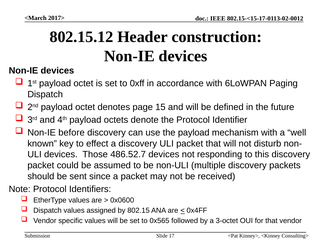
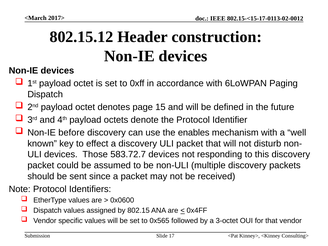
the payload: payload -> enables
486.52.7: 486.52.7 -> 583.72.7
